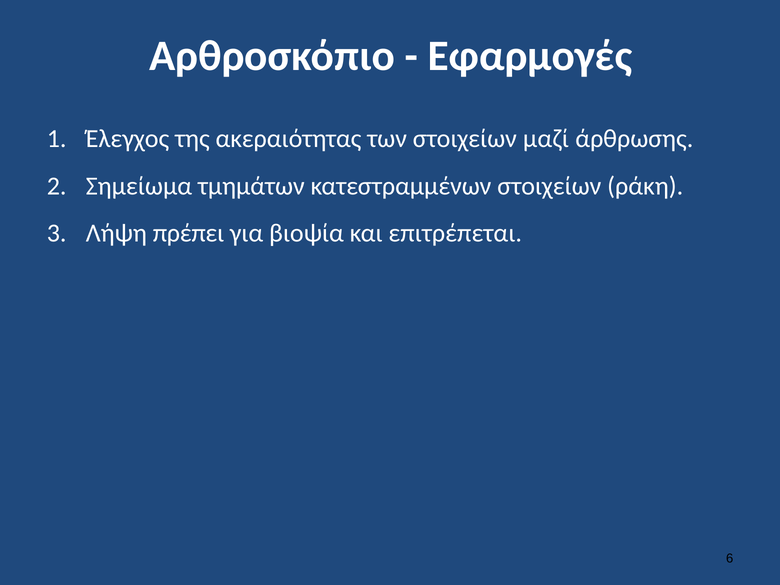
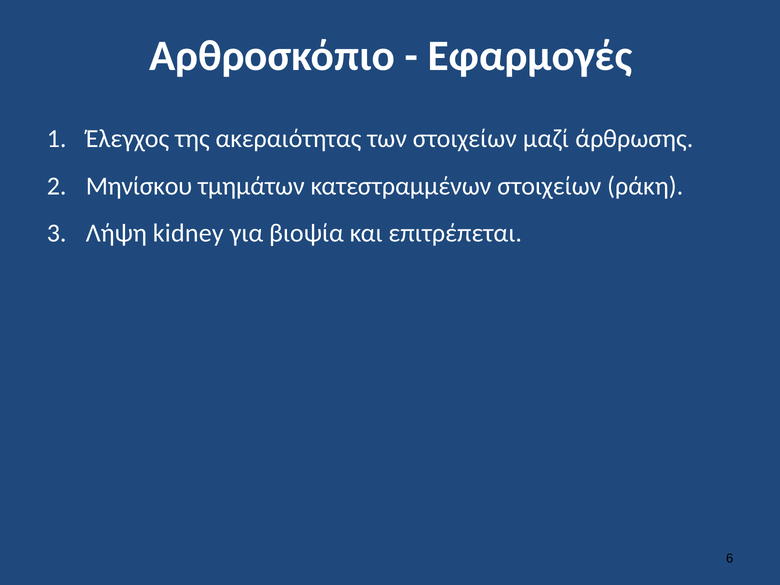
Σημείωμα: Σημείωμα -> Μηνίσκου
πρέπει: πρέπει -> kidney
